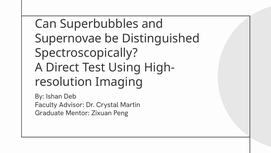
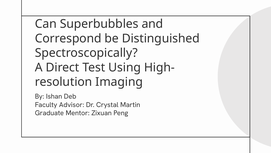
Supernovae: Supernovae -> Correspond
